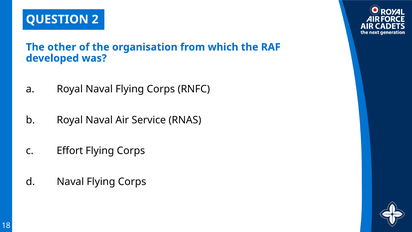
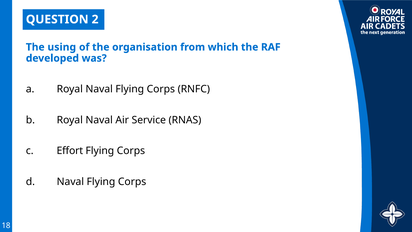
other: other -> using
